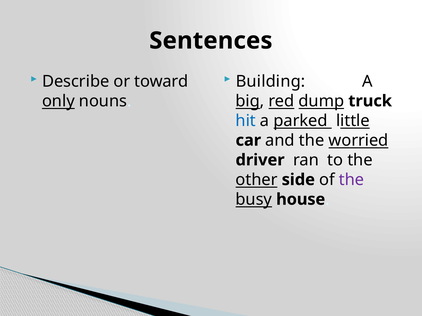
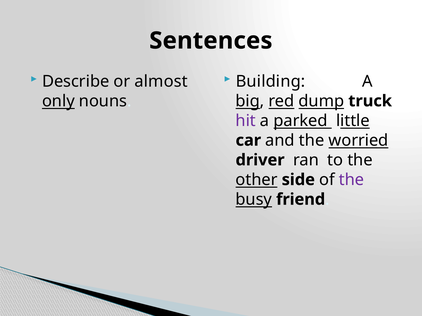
toward: toward -> almost
hit colour: blue -> purple
house: house -> friend
